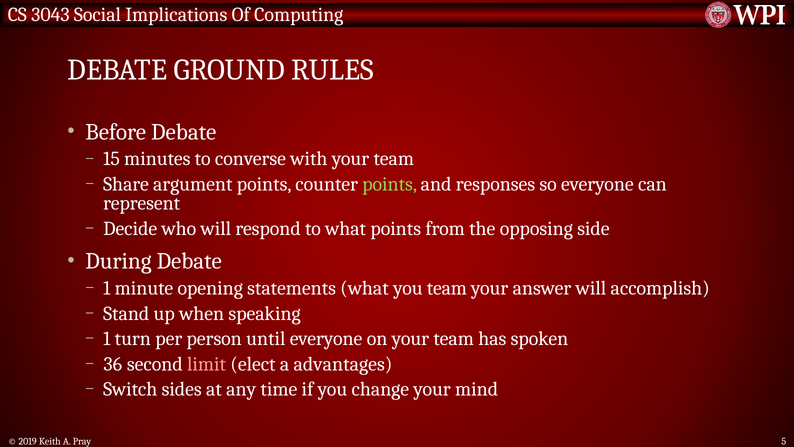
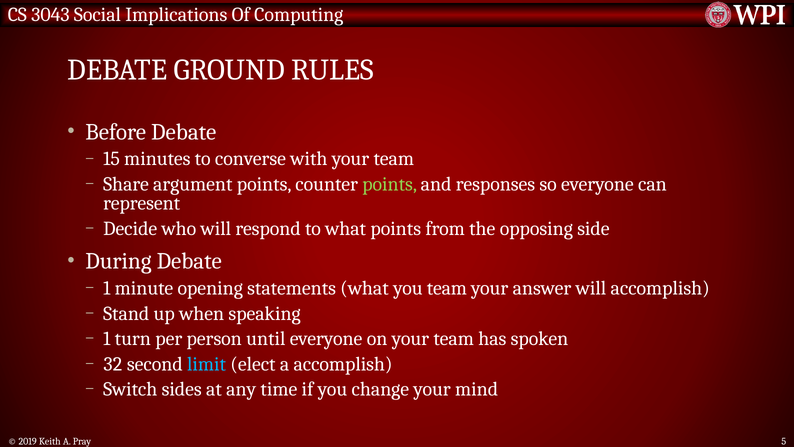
36: 36 -> 32
limit colour: pink -> light blue
a advantages: advantages -> accomplish
